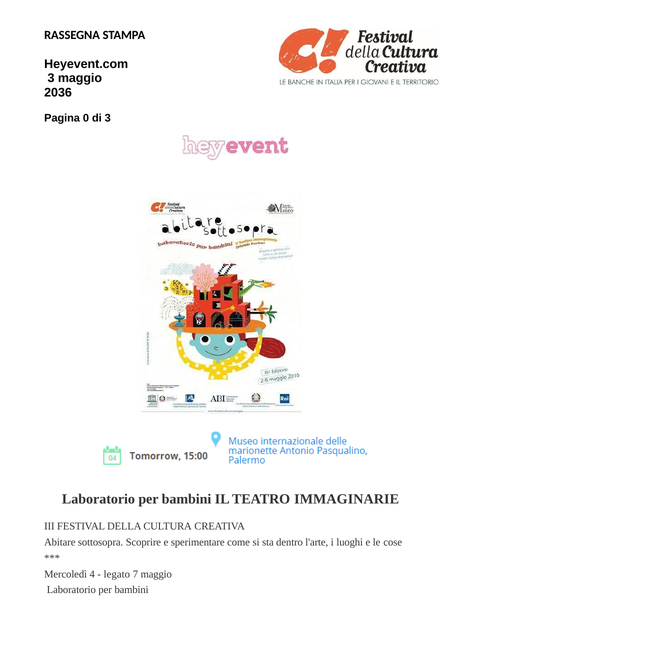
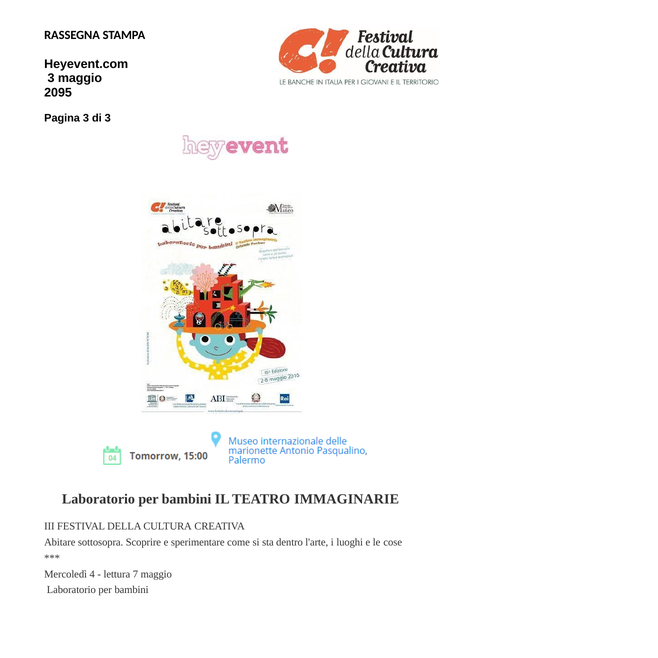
2036: 2036 -> 2095
Pagina 0: 0 -> 3
legato: legato -> lettura
